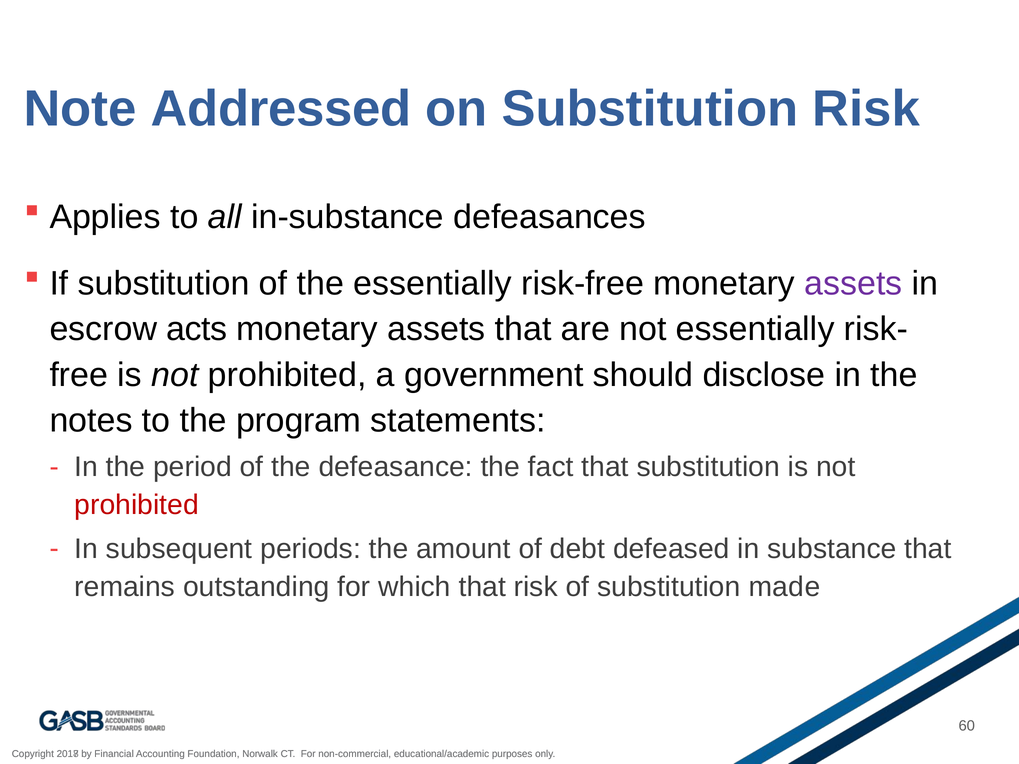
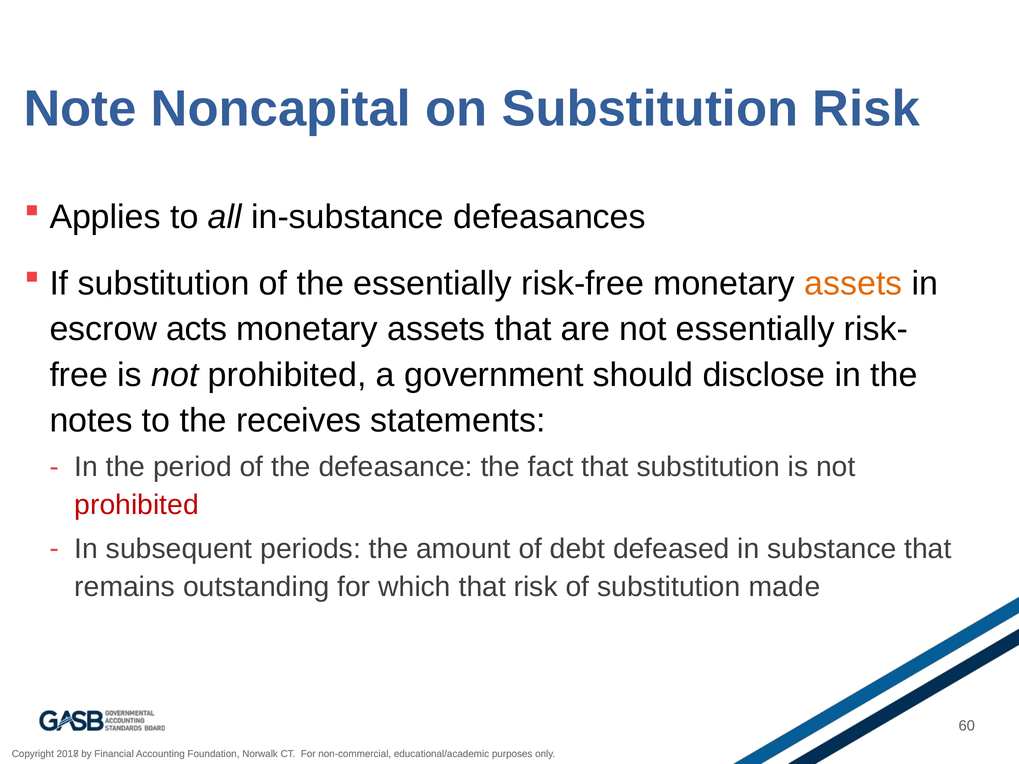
Addressed: Addressed -> Noncapital
assets at (853, 284) colour: purple -> orange
program: program -> receives
